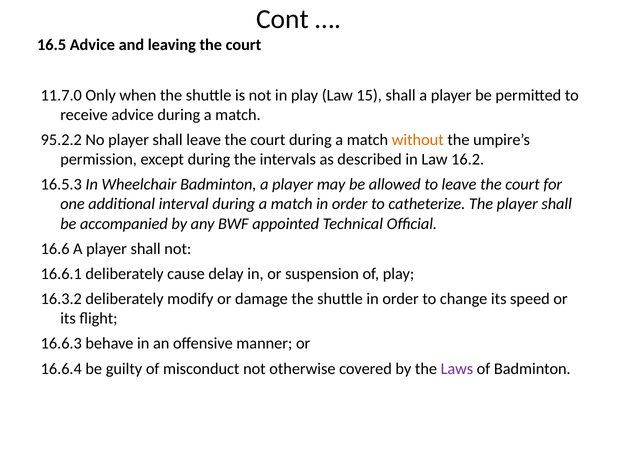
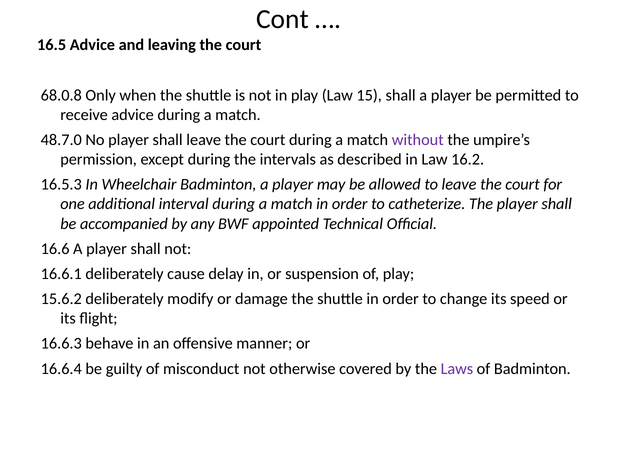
11.7.0: 11.7.0 -> 68.0.8
95.2.2: 95.2.2 -> 48.7.0
without colour: orange -> purple
16.3.2: 16.3.2 -> 15.6.2
